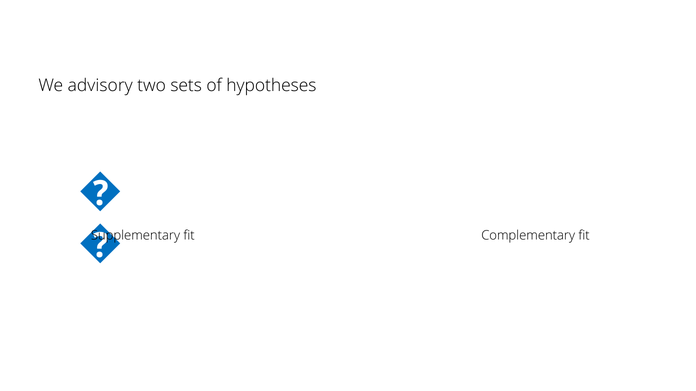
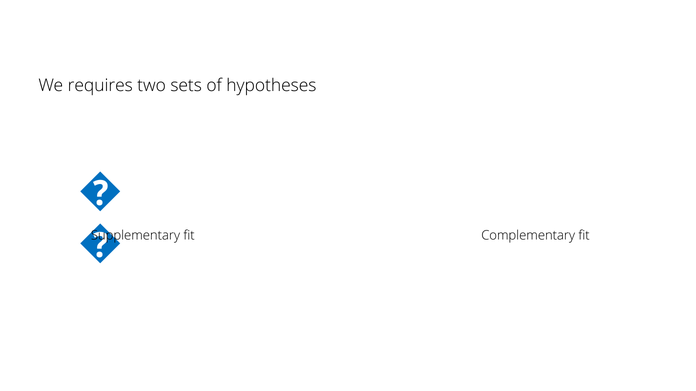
advisory: advisory -> requires
